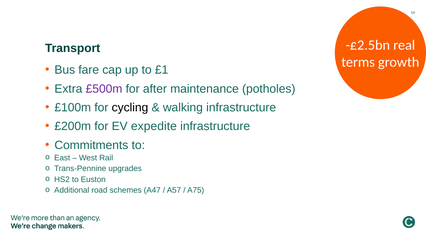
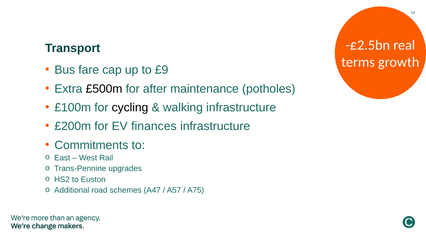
£1: £1 -> £9
£500m colour: purple -> black
expedite: expedite -> finances
